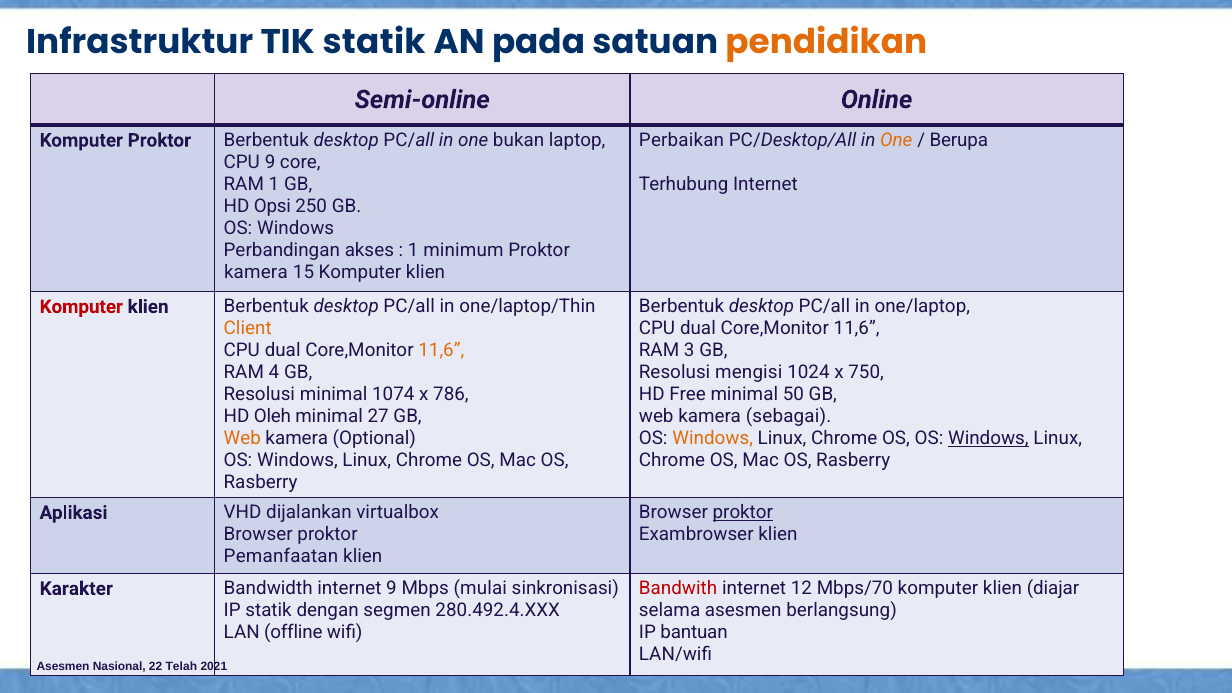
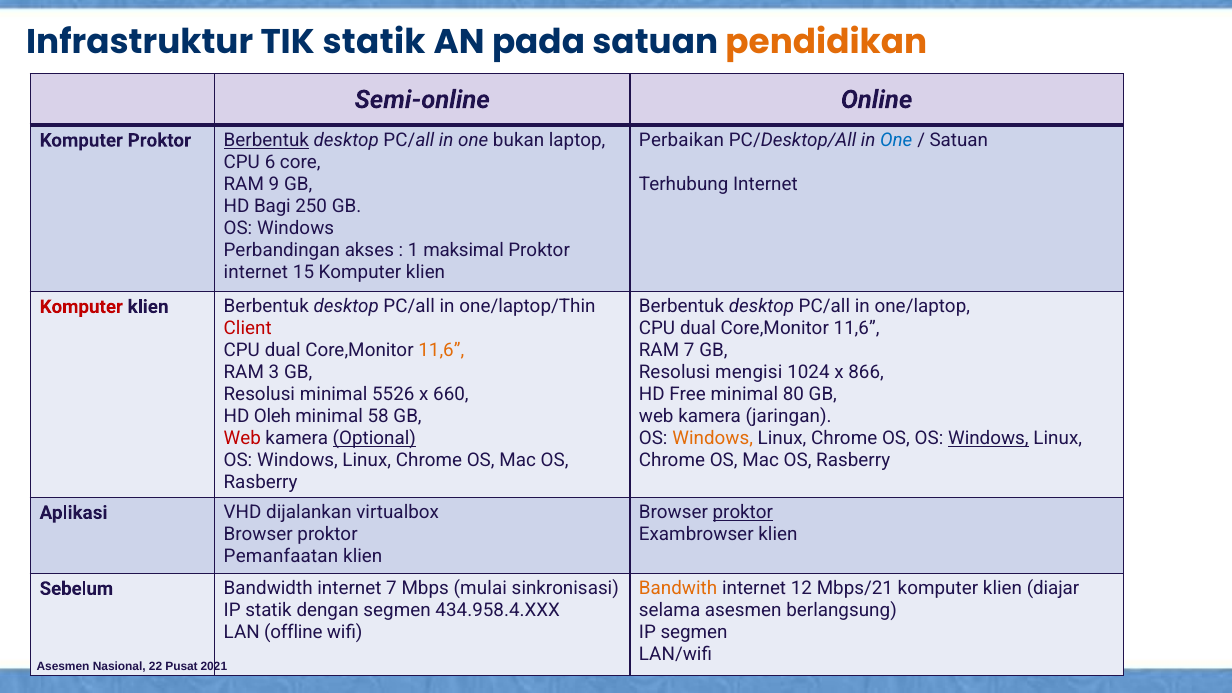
One at (896, 140) colour: orange -> blue
Berupa at (959, 140): Berupa -> Satuan
Berbentuk at (266, 140) underline: none -> present
CPU 9: 9 -> 6
RAM 1: 1 -> 9
Opsi: Opsi -> Bagi
minimum: minimum -> maksimal
kamera at (256, 272): kamera -> internet
Client colour: orange -> red
RAM 3: 3 -> 7
4: 4 -> 3
750: 750 -> 866
1074: 1074 -> 5526
786: 786 -> 660
50: 50 -> 80
27: 27 -> 58
sebagai: sebagai -> jaringan
Web at (242, 439) colour: orange -> red
Optional underline: none -> present
Bandwith colour: red -> orange
Mbps/70: Mbps/70 -> Mbps/21
Karakter: Karakter -> Sebelum
internet 9: 9 -> 7
280.492.4.XXX: 280.492.4.XXX -> 434.958.4.XXX
IP bantuan: bantuan -> segmen
Telah: Telah -> Pusat
